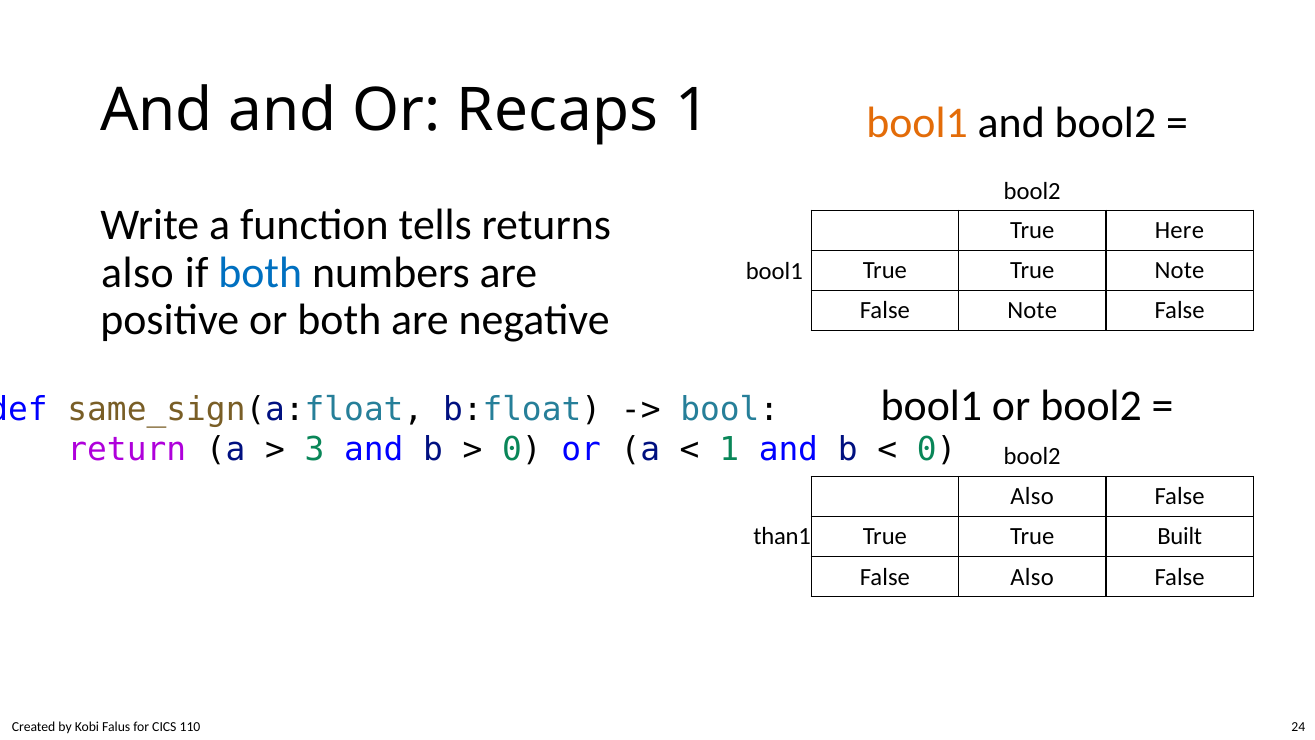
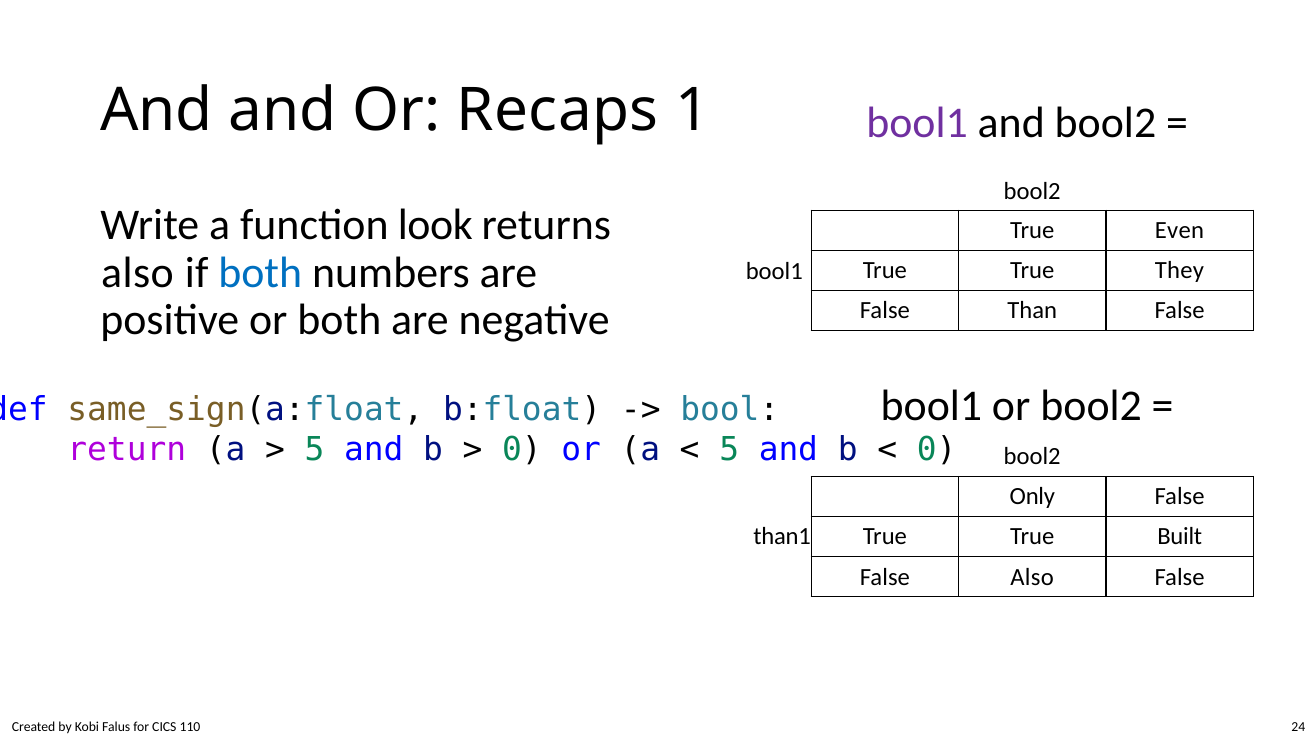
bool1 at (917, 123) colour: orange -> purple
tells: tells -> look
Here: Here -> Even
True Note: Note -> They
False Note: Note -> Than
3 at (315, 449): 3 -> 5
1 at (729, 449): 1 -> 5
Also at (1032, 497): Also -> Only
